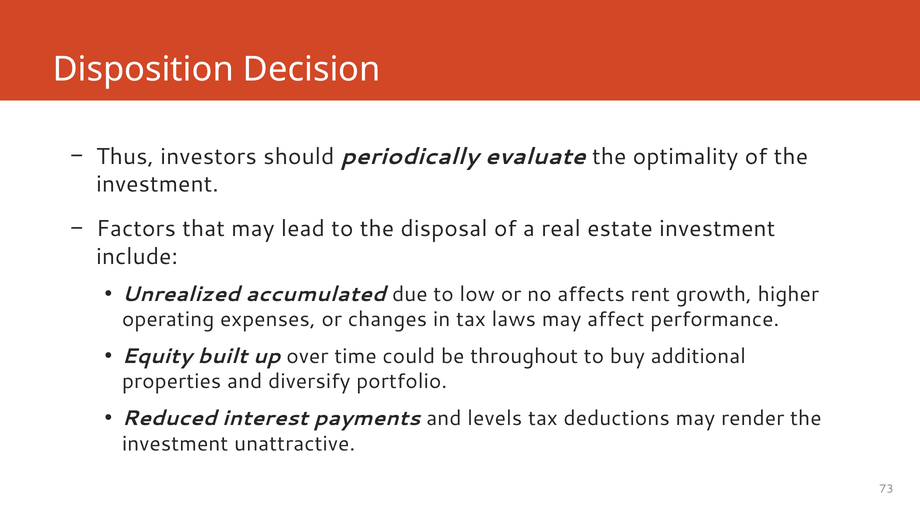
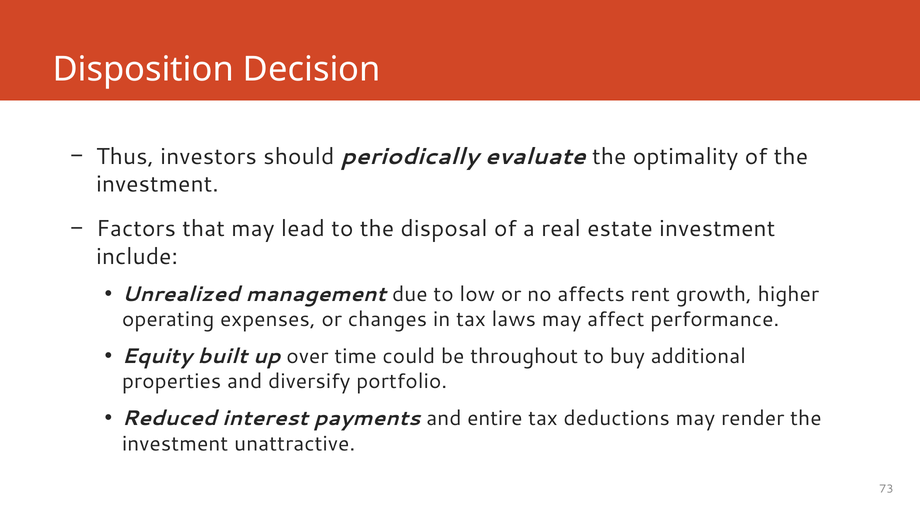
accumulated: accumulated -> management
levels: levels -> entire
